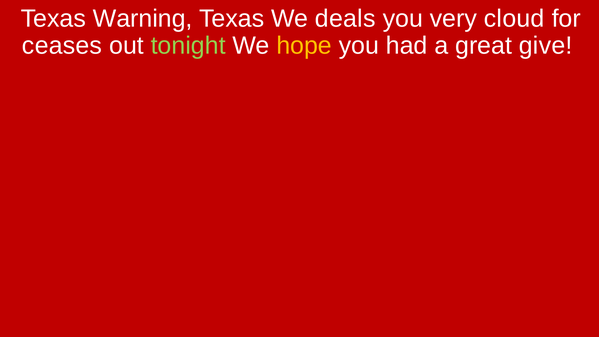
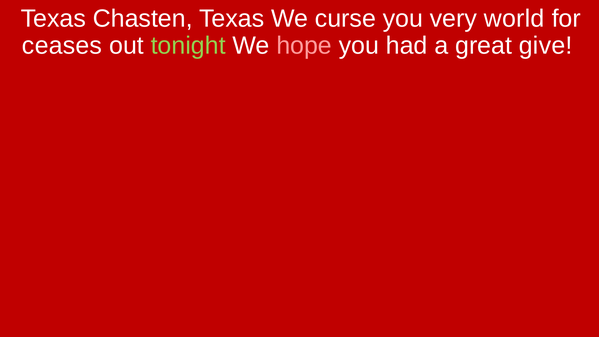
Warning: Warning -> Chasten
deals: deals -> curse
cloud: cloud -> world
hope colour: yellow -> pink
